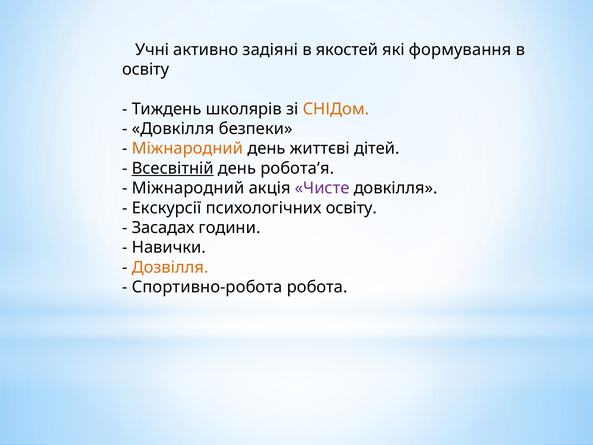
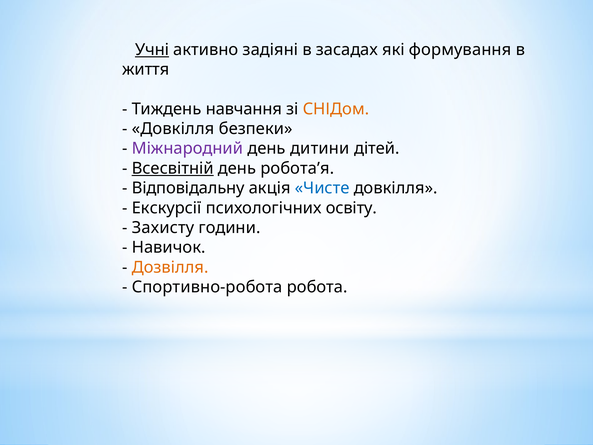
Учні underline: none -> present
якостей: якостей -> засадах
освіту at (146, 69): освіту -> життя
школярів: школярів -> навчання
Міжнародний at (187, 148) colour: orange -> purple
життєві: життєві -> дитини
Міжнародний at (188, 188): Міжнародний -> Відповідальну
Чисте colour: purple -> blue
Засадах: Засадах -> Захисту
Навички: Навички -> Навичок
